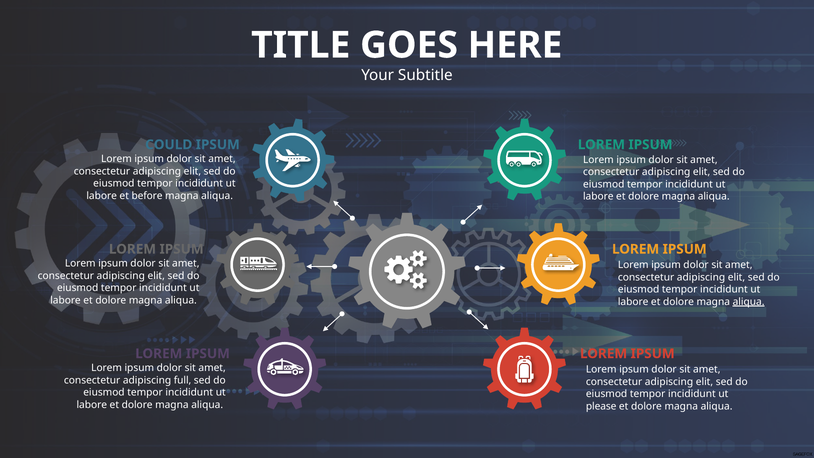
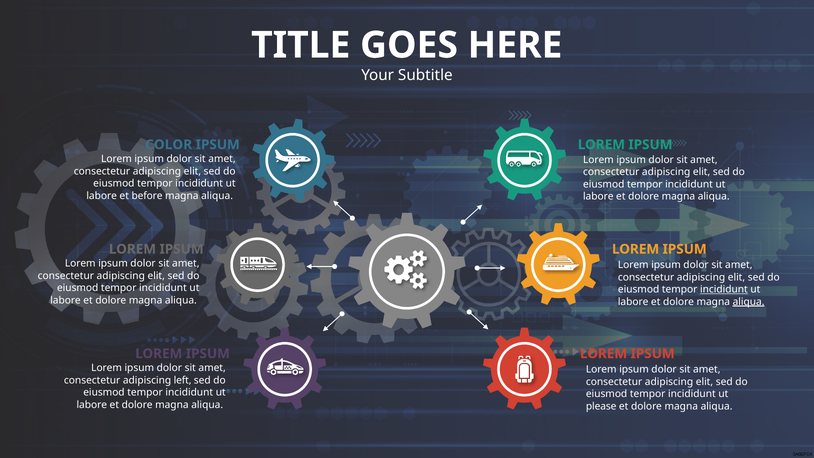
COULD: COULD -> COLOR
incididunt at (724, 289) underline: none -> present
full: full -> left
